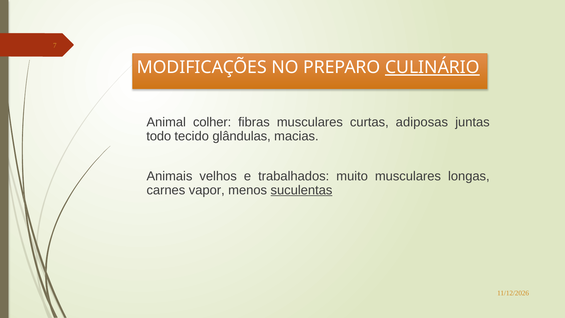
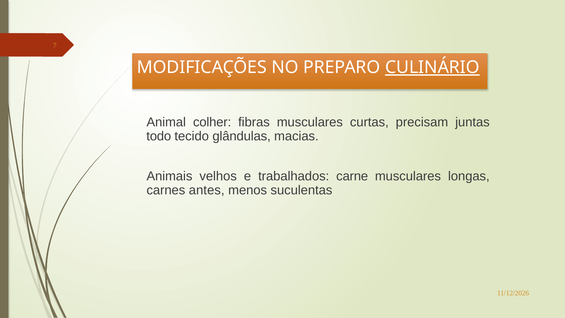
adiposas: adiposas -> precisam
muito: muito -> carne
vapor: vapor -> antes
suculentas underline: present -> none
